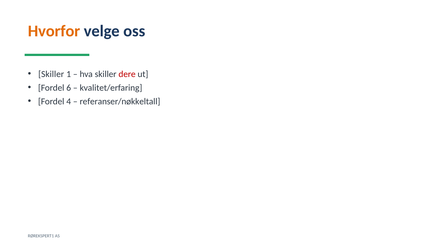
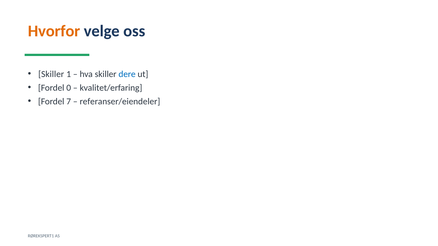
dere colour: red -> blue
6: 6 -> 0
4: 4 -> 7
referanser/nøkkeltall: referanser/nøkkeltall -> referanser/eiendeler
